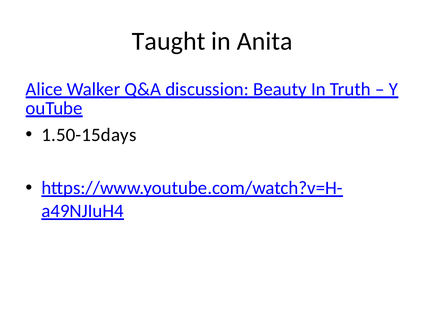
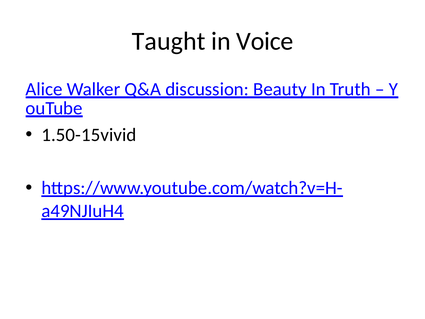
Anita: Anita -> Voice
1.50-15days: 1.50-15days -> 1.50-15vivid
